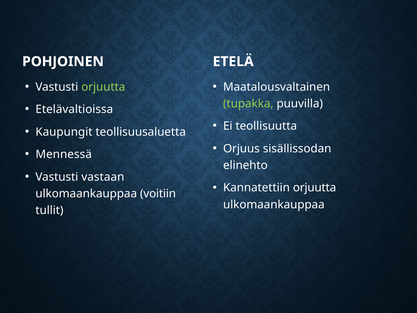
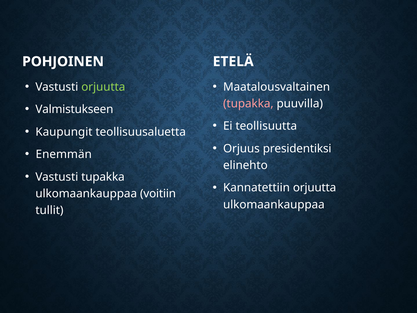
tupakka at (248, 104) colour: light green -> pink
Etelävaltioissa: Etelävaltioissa -> Valmistukseen
sisällissodan: sisällissodan -> presidentiksi
Mennessä: Mennessä -> Enemmän
Vastusti vastaan: vastaan -> tupakka
